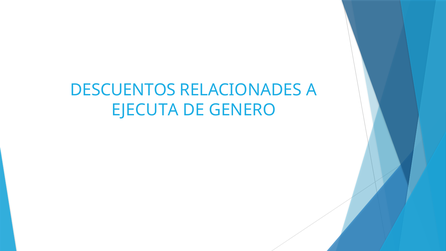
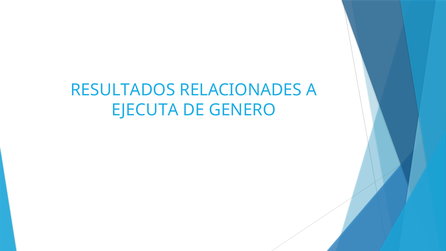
DESCUENTOS: DESCUENTOS -> RESULTADOS
